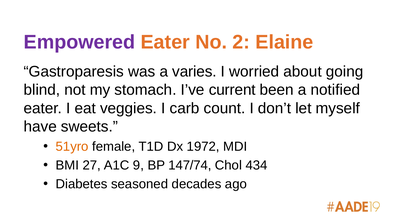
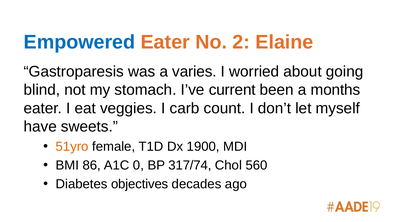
Empowered colour: purple -> blue
notified: notified -> months
1972: 1972 -> 1900
27: 27 -> 86
9: 9 -> 0
147/74: 147/74 -> 317/74
434: 434 -> 560
seasoned: seasoned -> objectives
